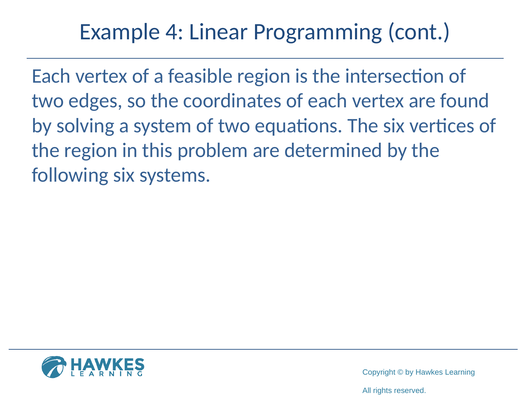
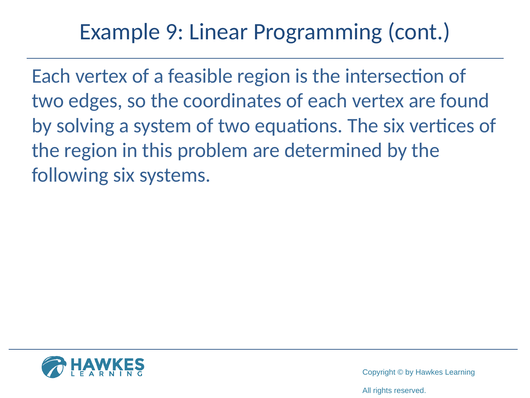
4: 4 -> 9
